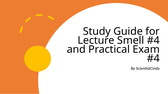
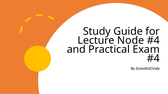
Smell: Smell -> Node
